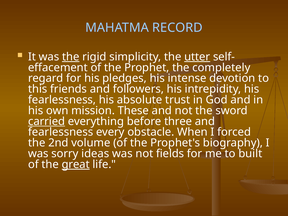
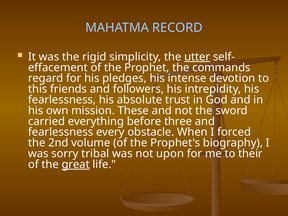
the at (71, 57) underline: present -> none
completely: completely -> commands
carried underline: present -> none
ideas: ideas -> tribal
fields: fields -> upon
built: built -> their
